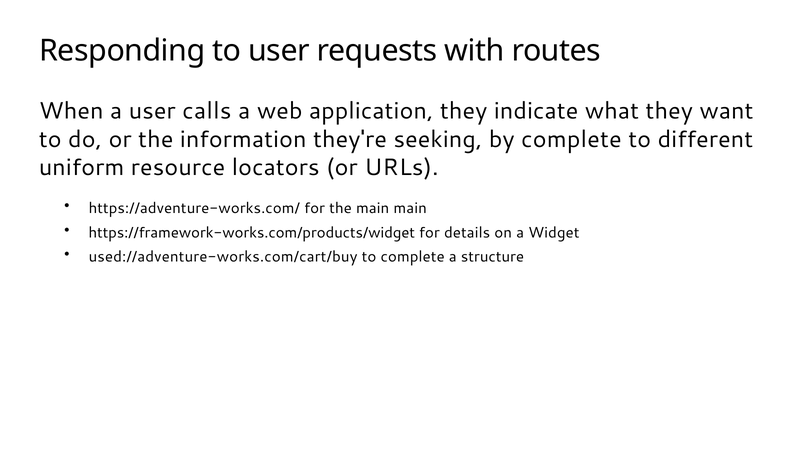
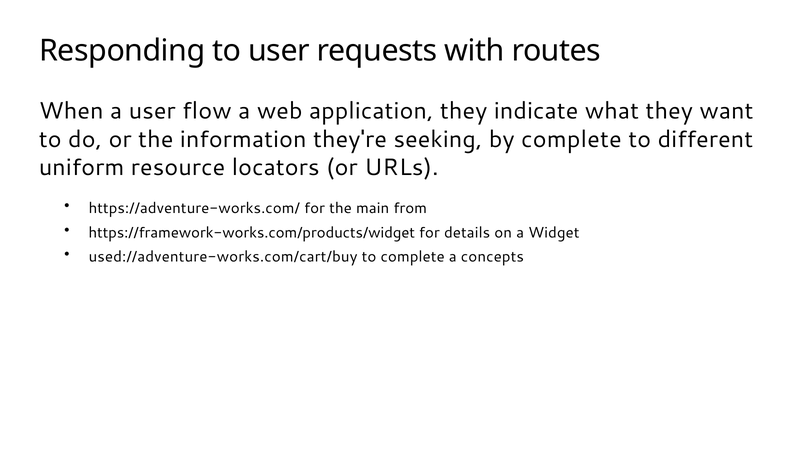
calls: calls -> flow
main main: main -> from
structure: structure -> concepts
